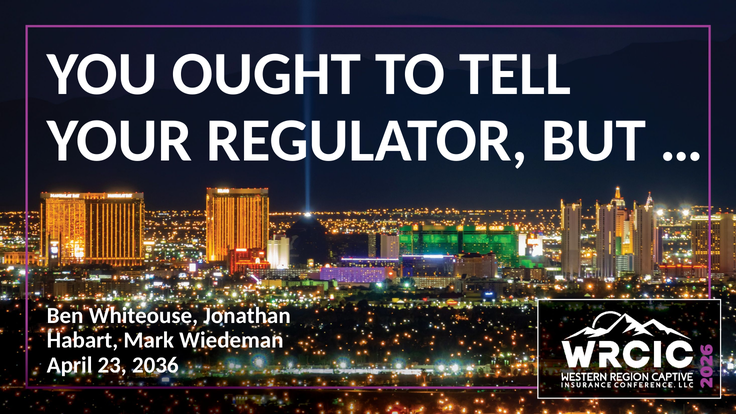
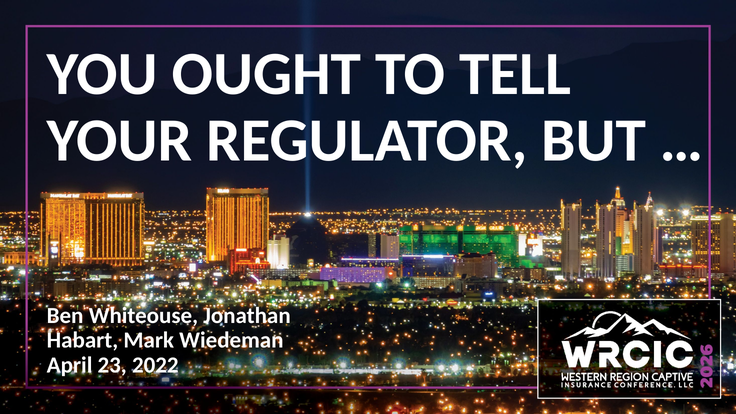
2036: 2036 -> 2022
